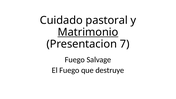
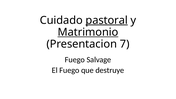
pastoral underline: none -> present
